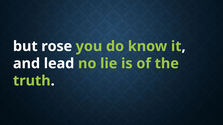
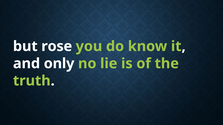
lead: lead -> only
